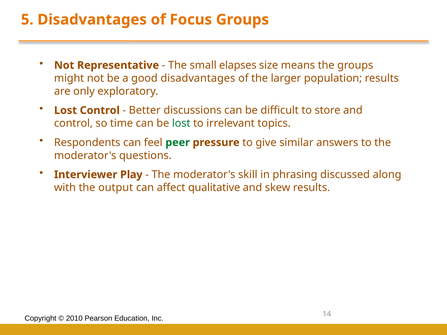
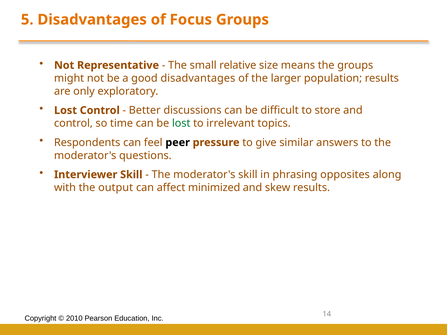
elapses: elapses -> relative
peer colour: green -> black
Interviewer Play: Play -> Skill
discussed: discussed -> opposites
qualitative: qualitative -> minimized
